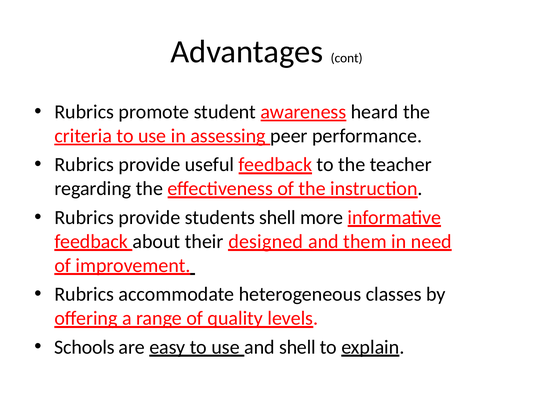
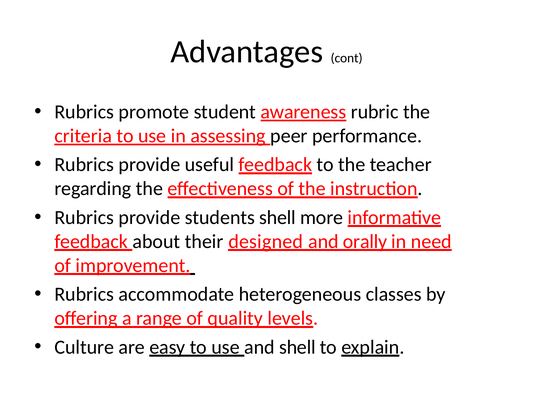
heard: heard -> rubric
them: them -> orally
Schools: Schools -> Culture
